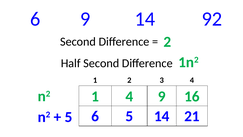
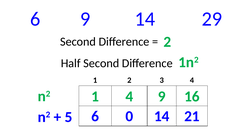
92: 92 -> 29
6 5: 5 -> 0
